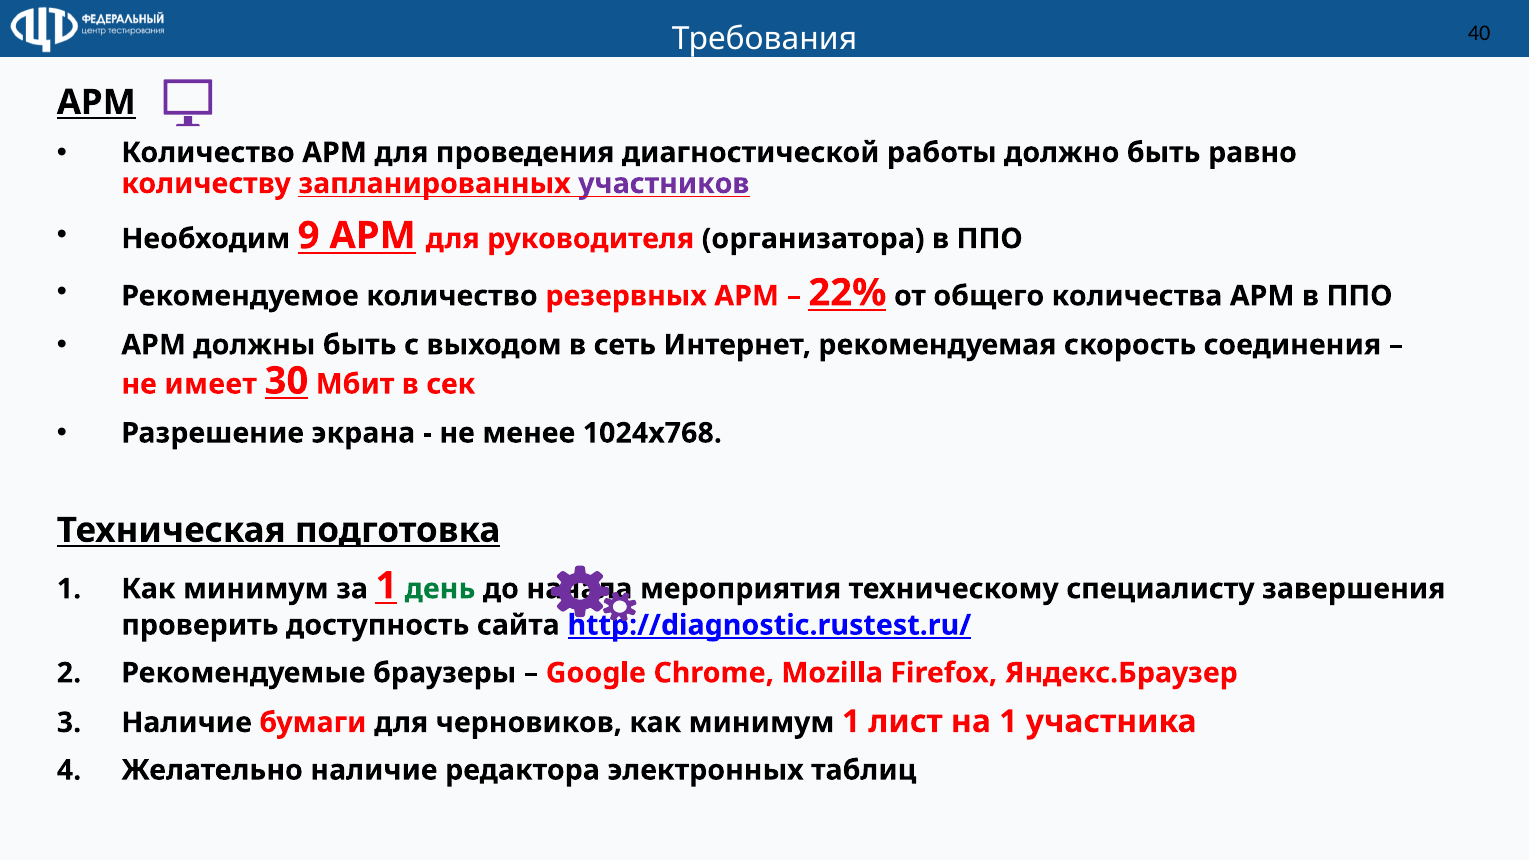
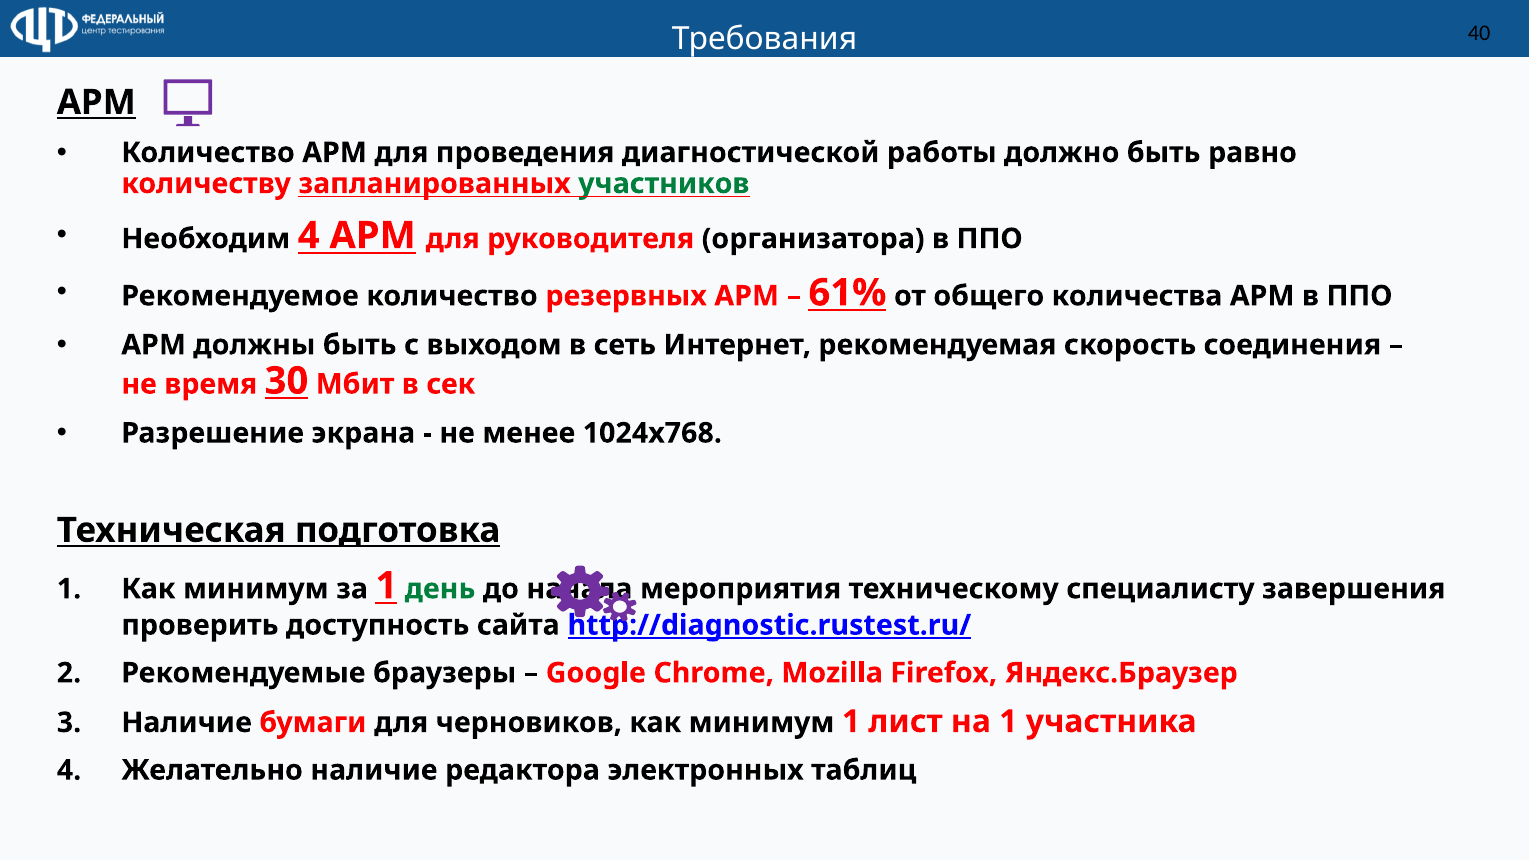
участников colour: purple -> green
Необходим 9: 9 -> 4
22%: 22% -> 61%
имеет: имеет -> время
